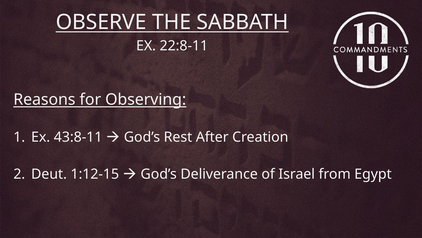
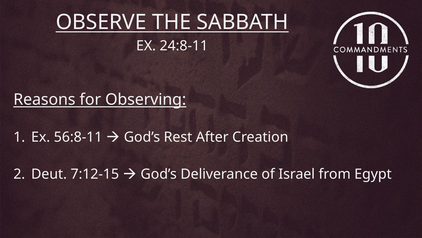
22:8-11: 22:8-11 -> 24:8-11
43:8-11: 43:8-11 -> 56:8-11
1:12-15: 1:12-15 -> 7:12-15
